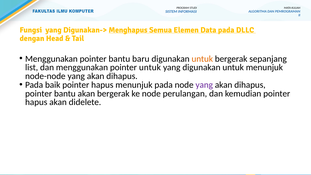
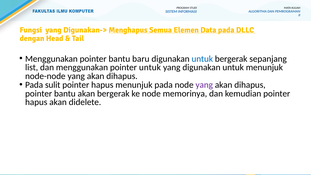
untuk at (202, 59) colour: orange -> blue
baik: baik -> sulit
perulangan: perulangan -> memorinya
